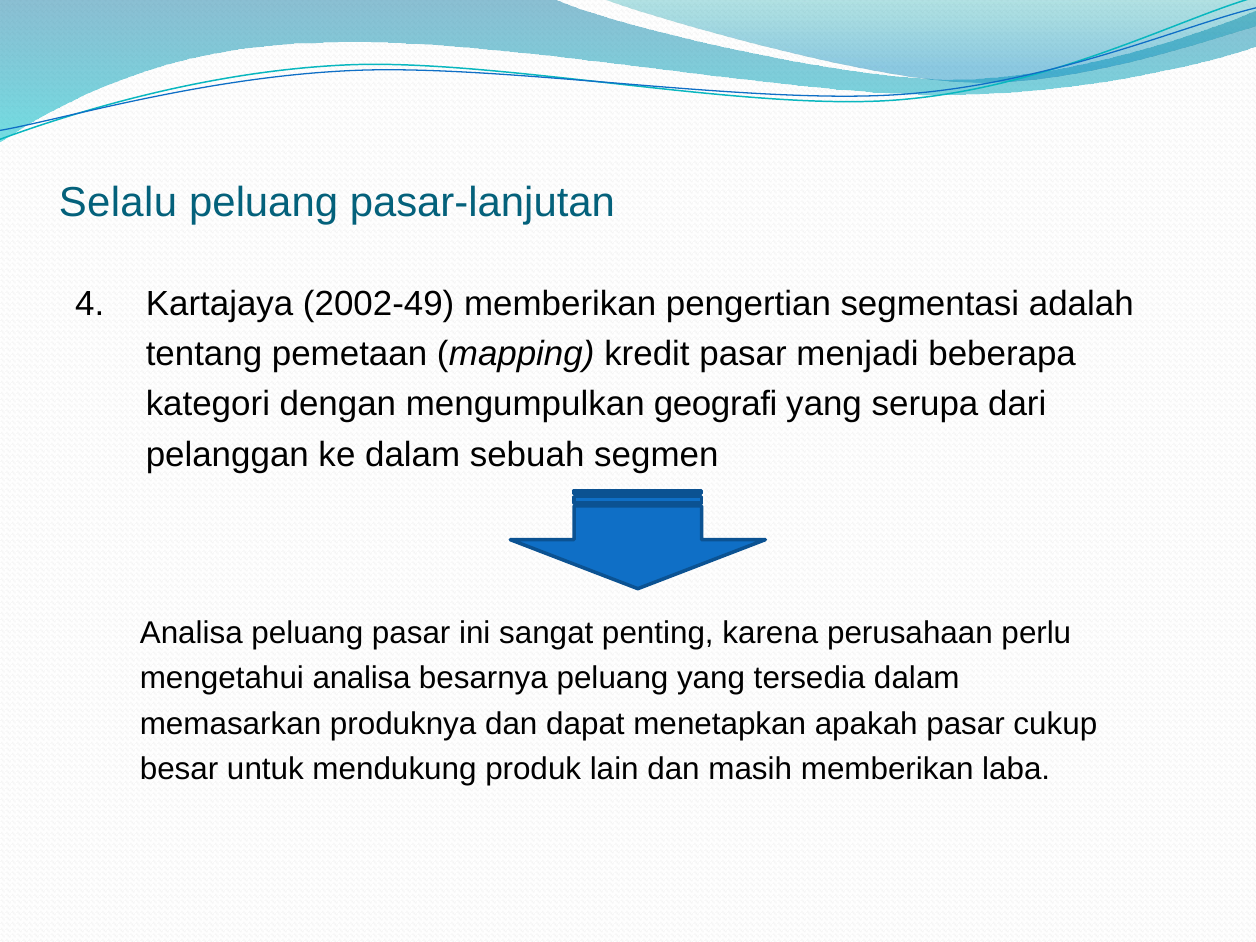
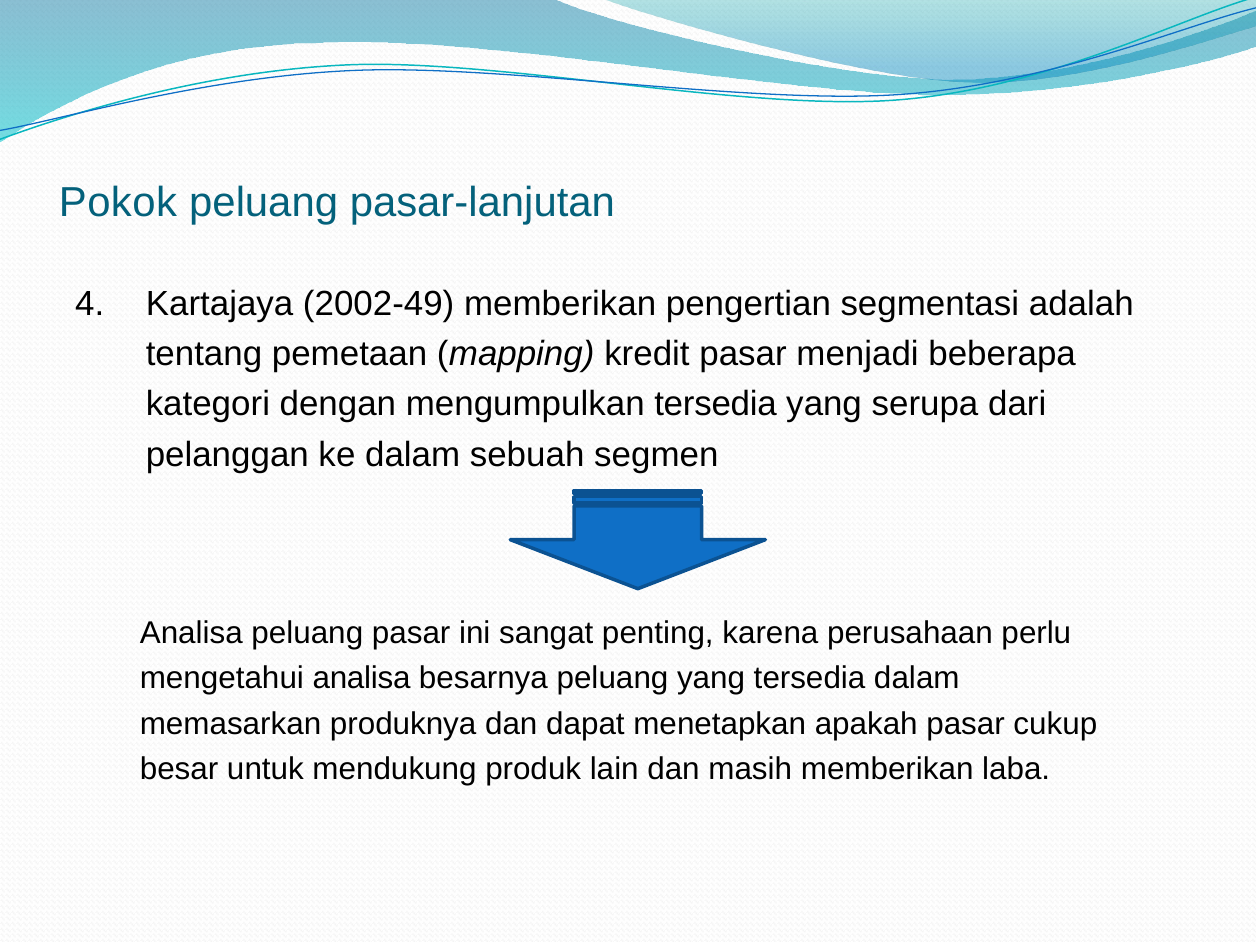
Selalu: Selalu -> Pokok
mengumpulkan geografi: geografi -> tersedia
